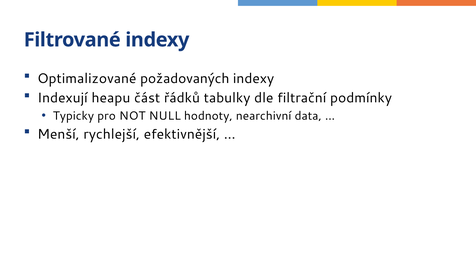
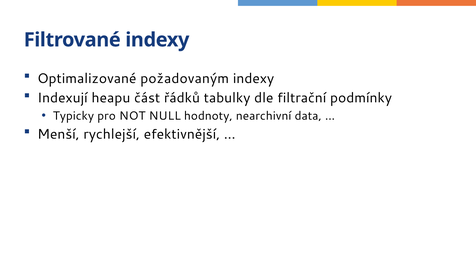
požadovaných: požadovaných -> požadovaným
